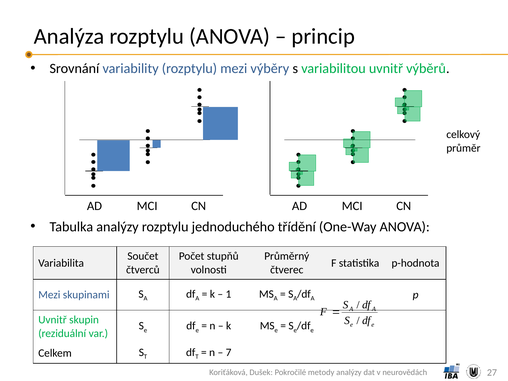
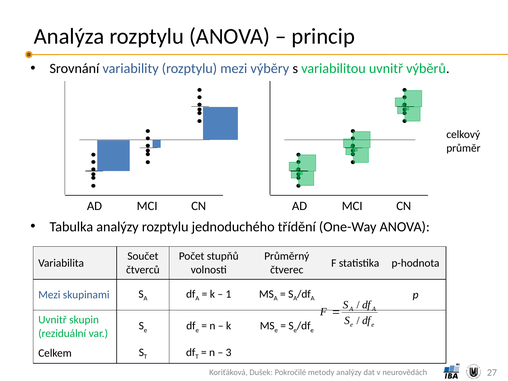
7: 7 -> 3
